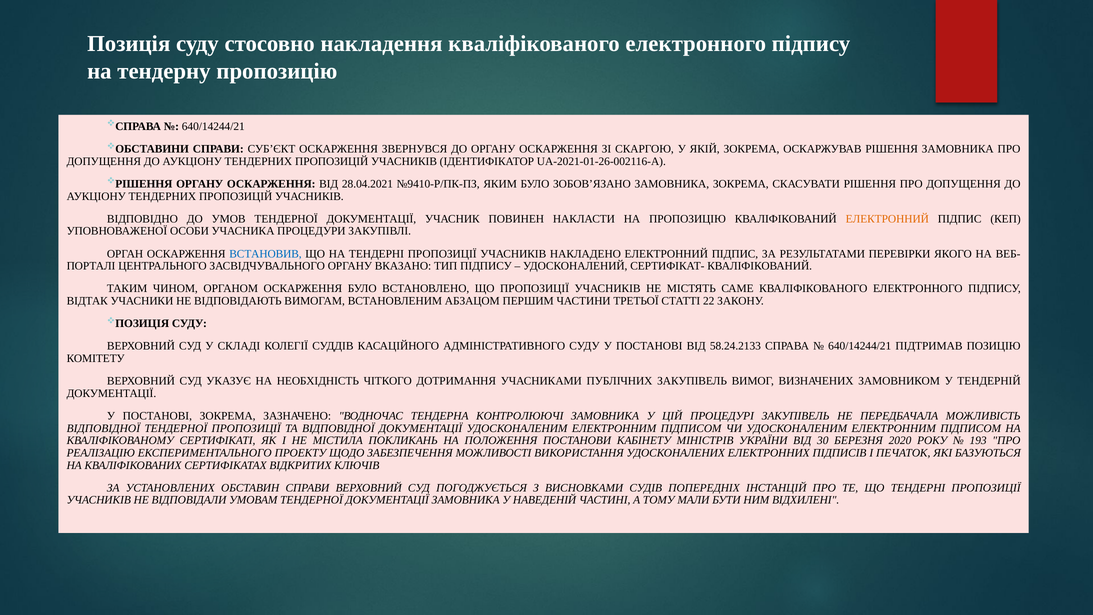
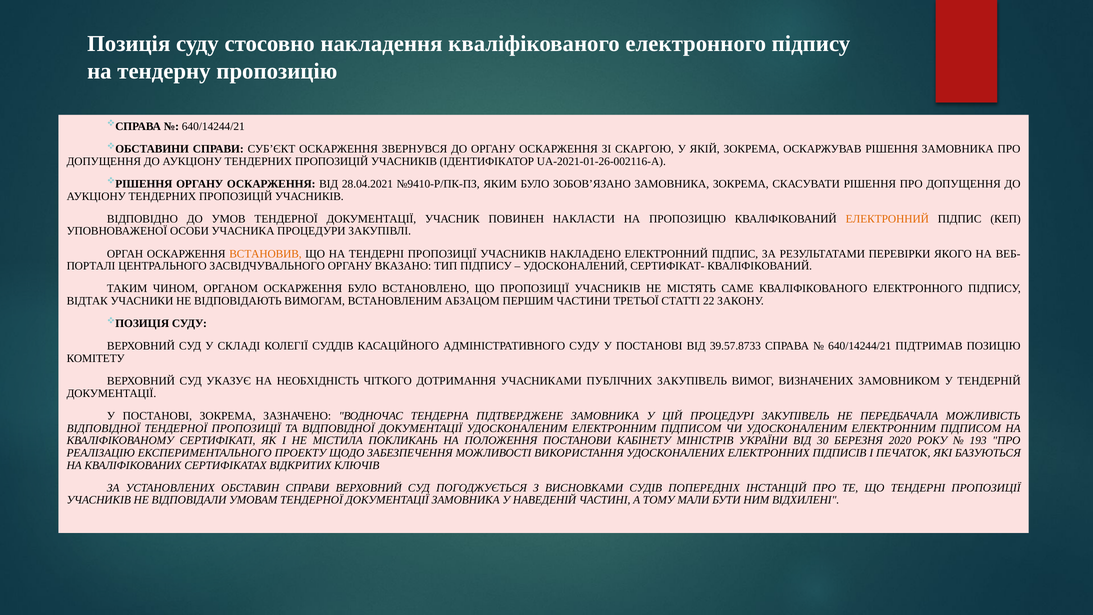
ВСТАНОВИВ colour: blue -> orange
58.24.2133: 58.24.2133 -> 39.57.8733
КОНТРОЛЮЮЧІ: КОНТРОЛЮЮЧІ -> ПІДТВЕРДЖЕНЕ
